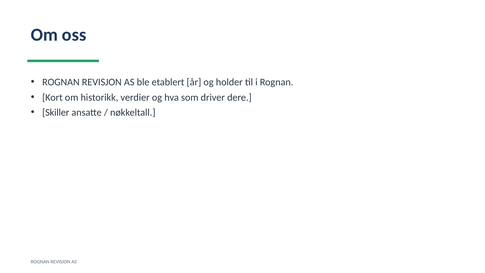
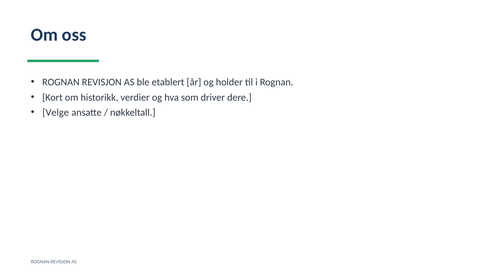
Skiller: Skiller -> Velge
